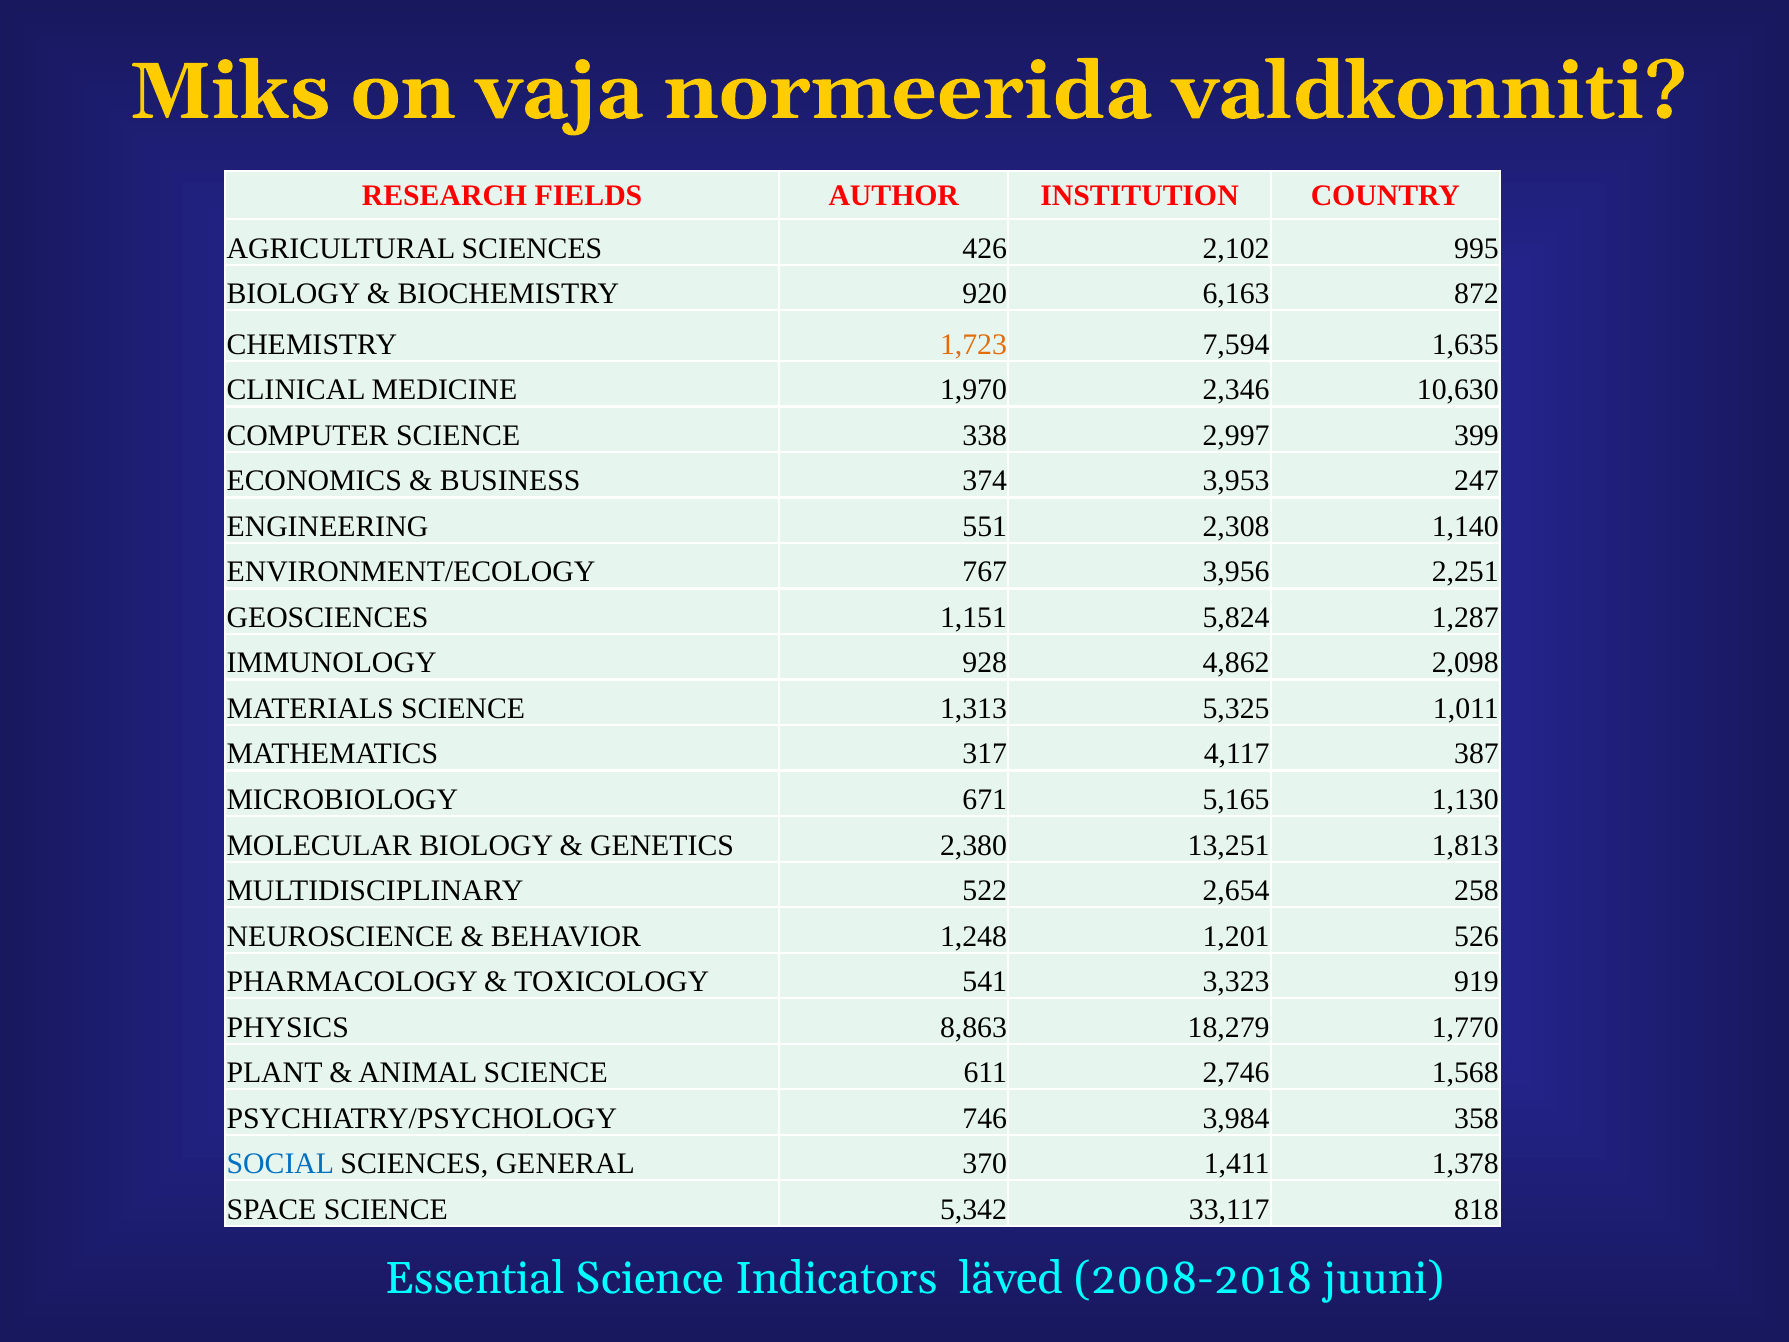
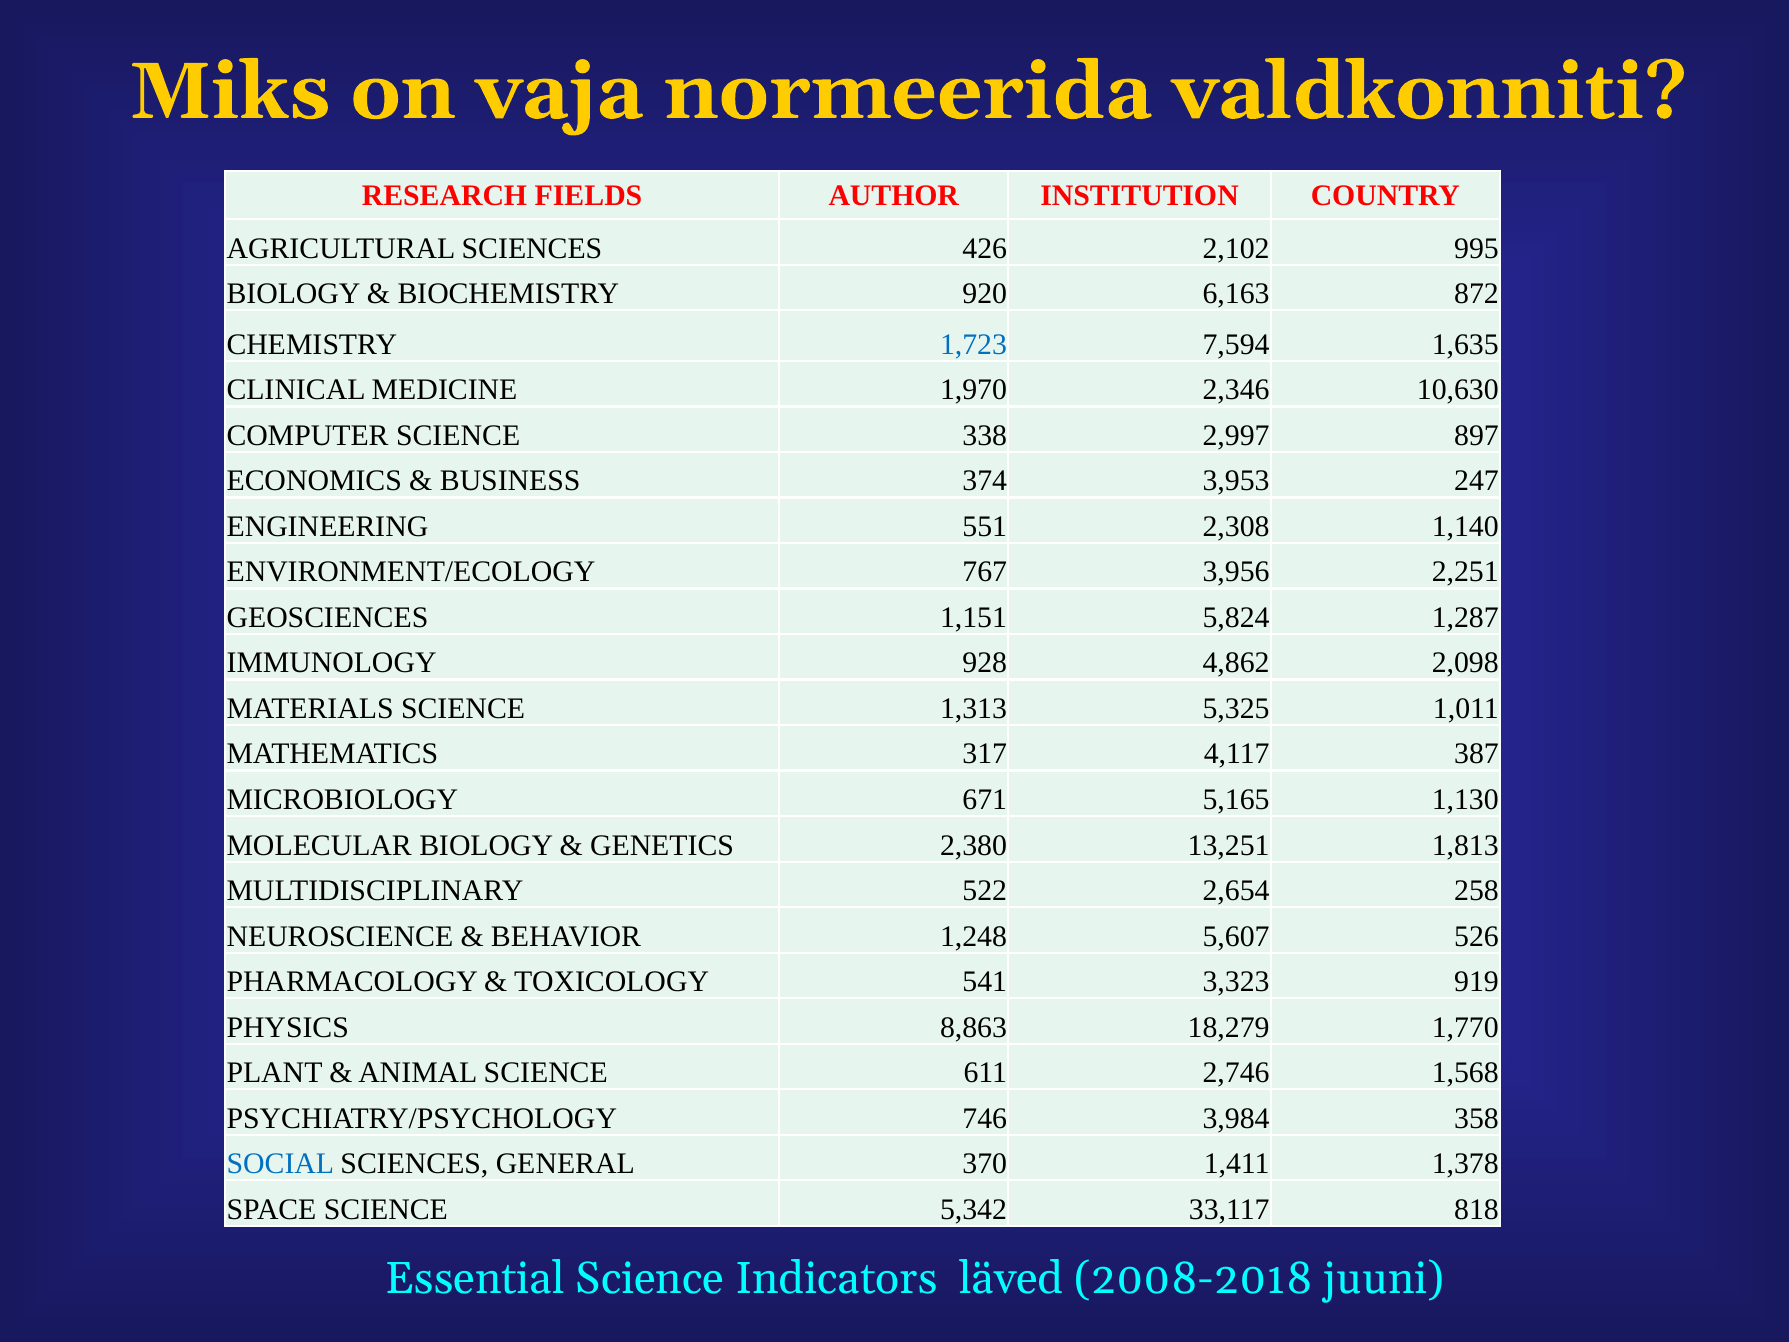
1,723 colour: orange -> blue
399: 399 -> 897
1,201: 1,201 -> 5,607
